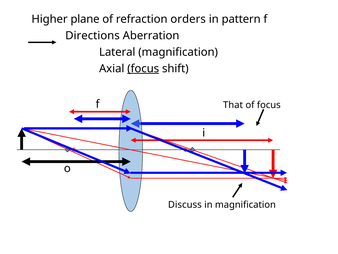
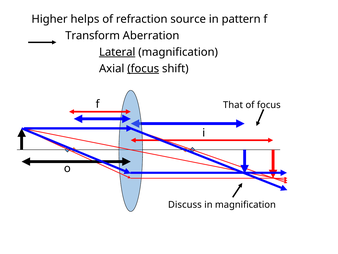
plane: plane -> helps
orders: orders -> source
Directions: Directions -> Transform
Lateral underline: none -> present
